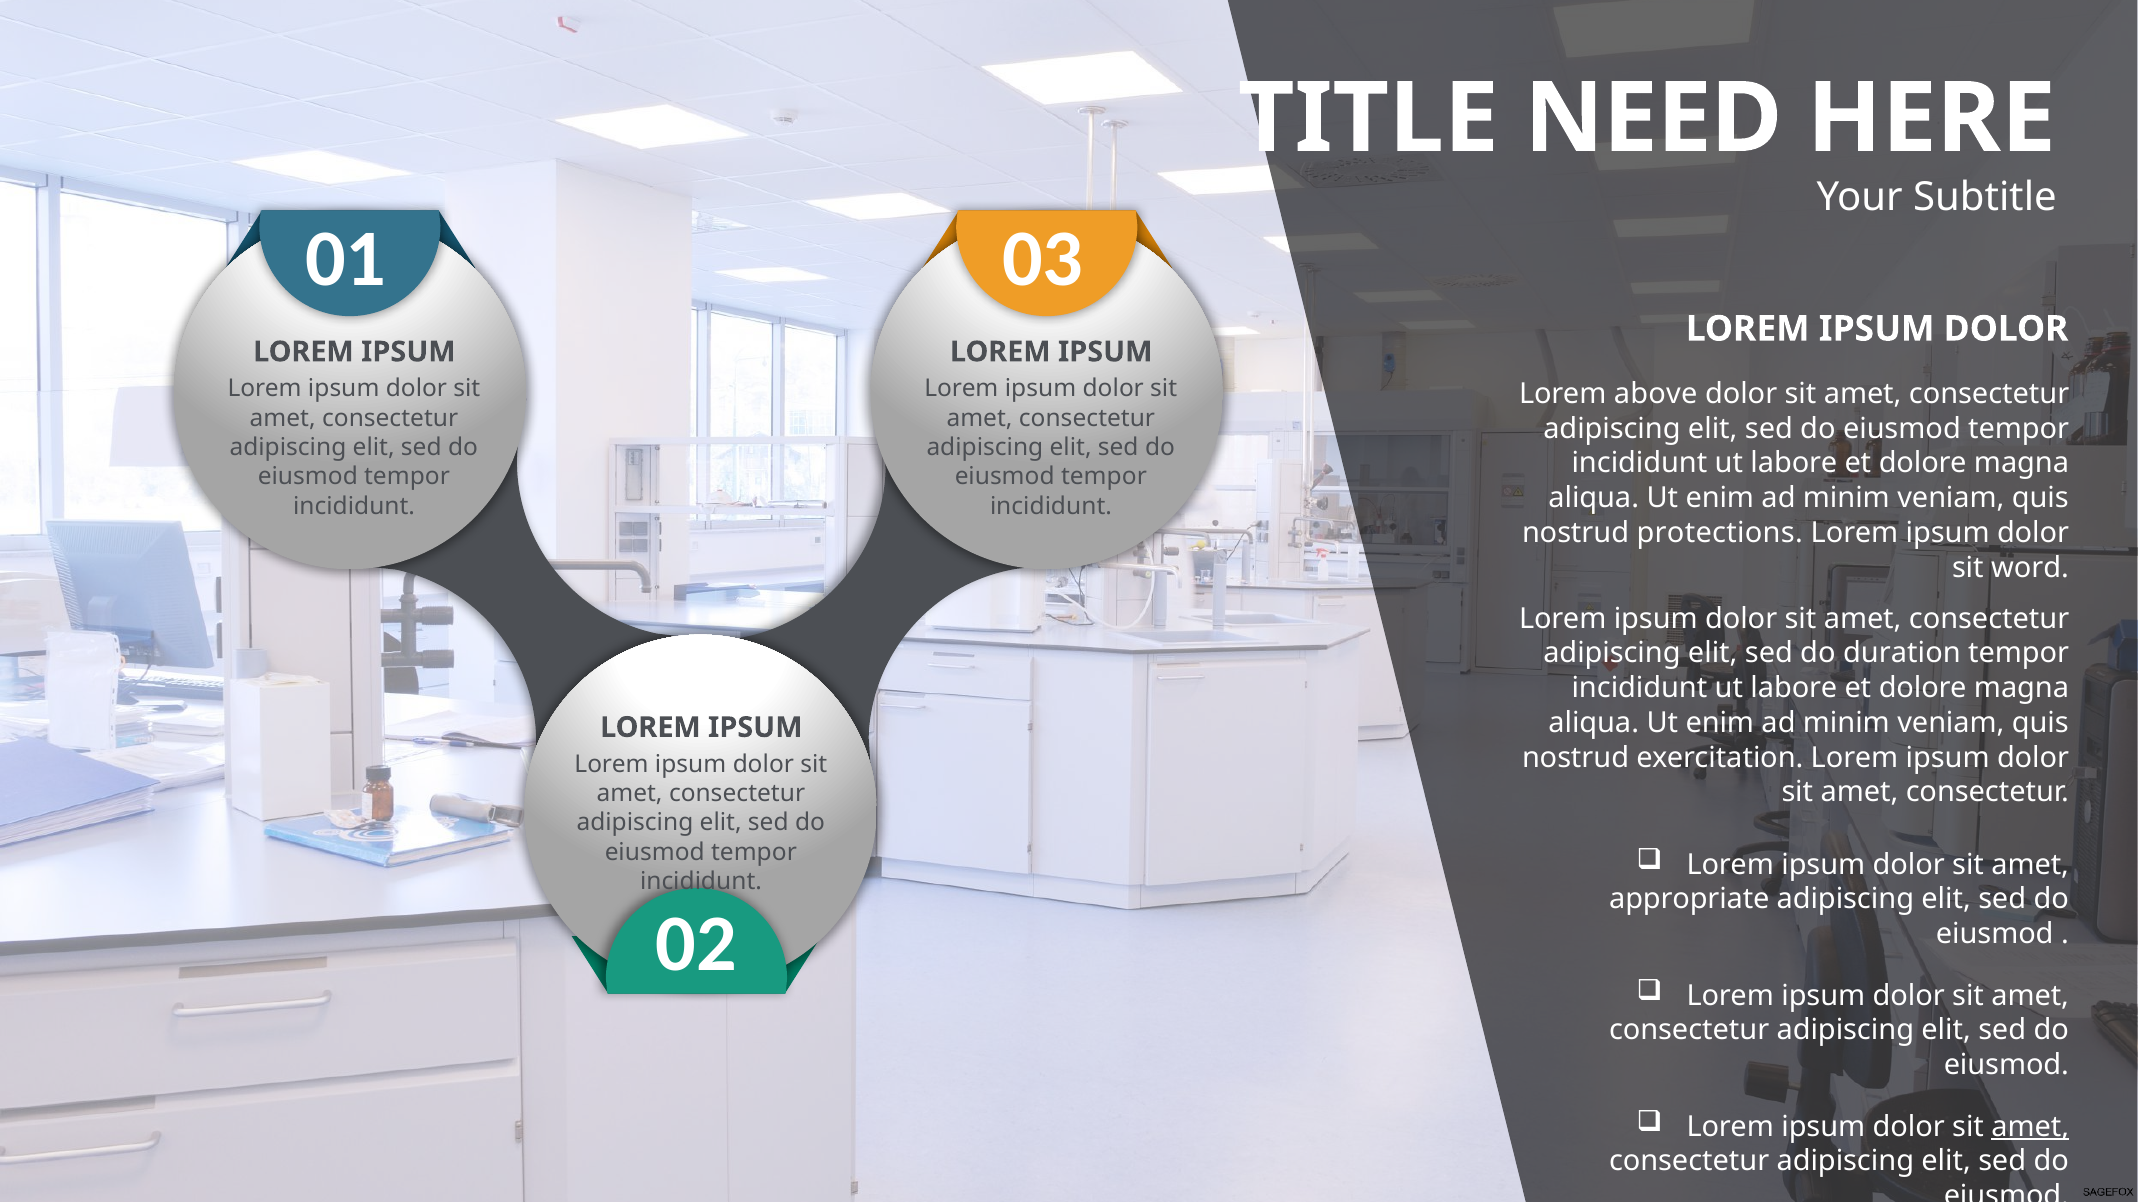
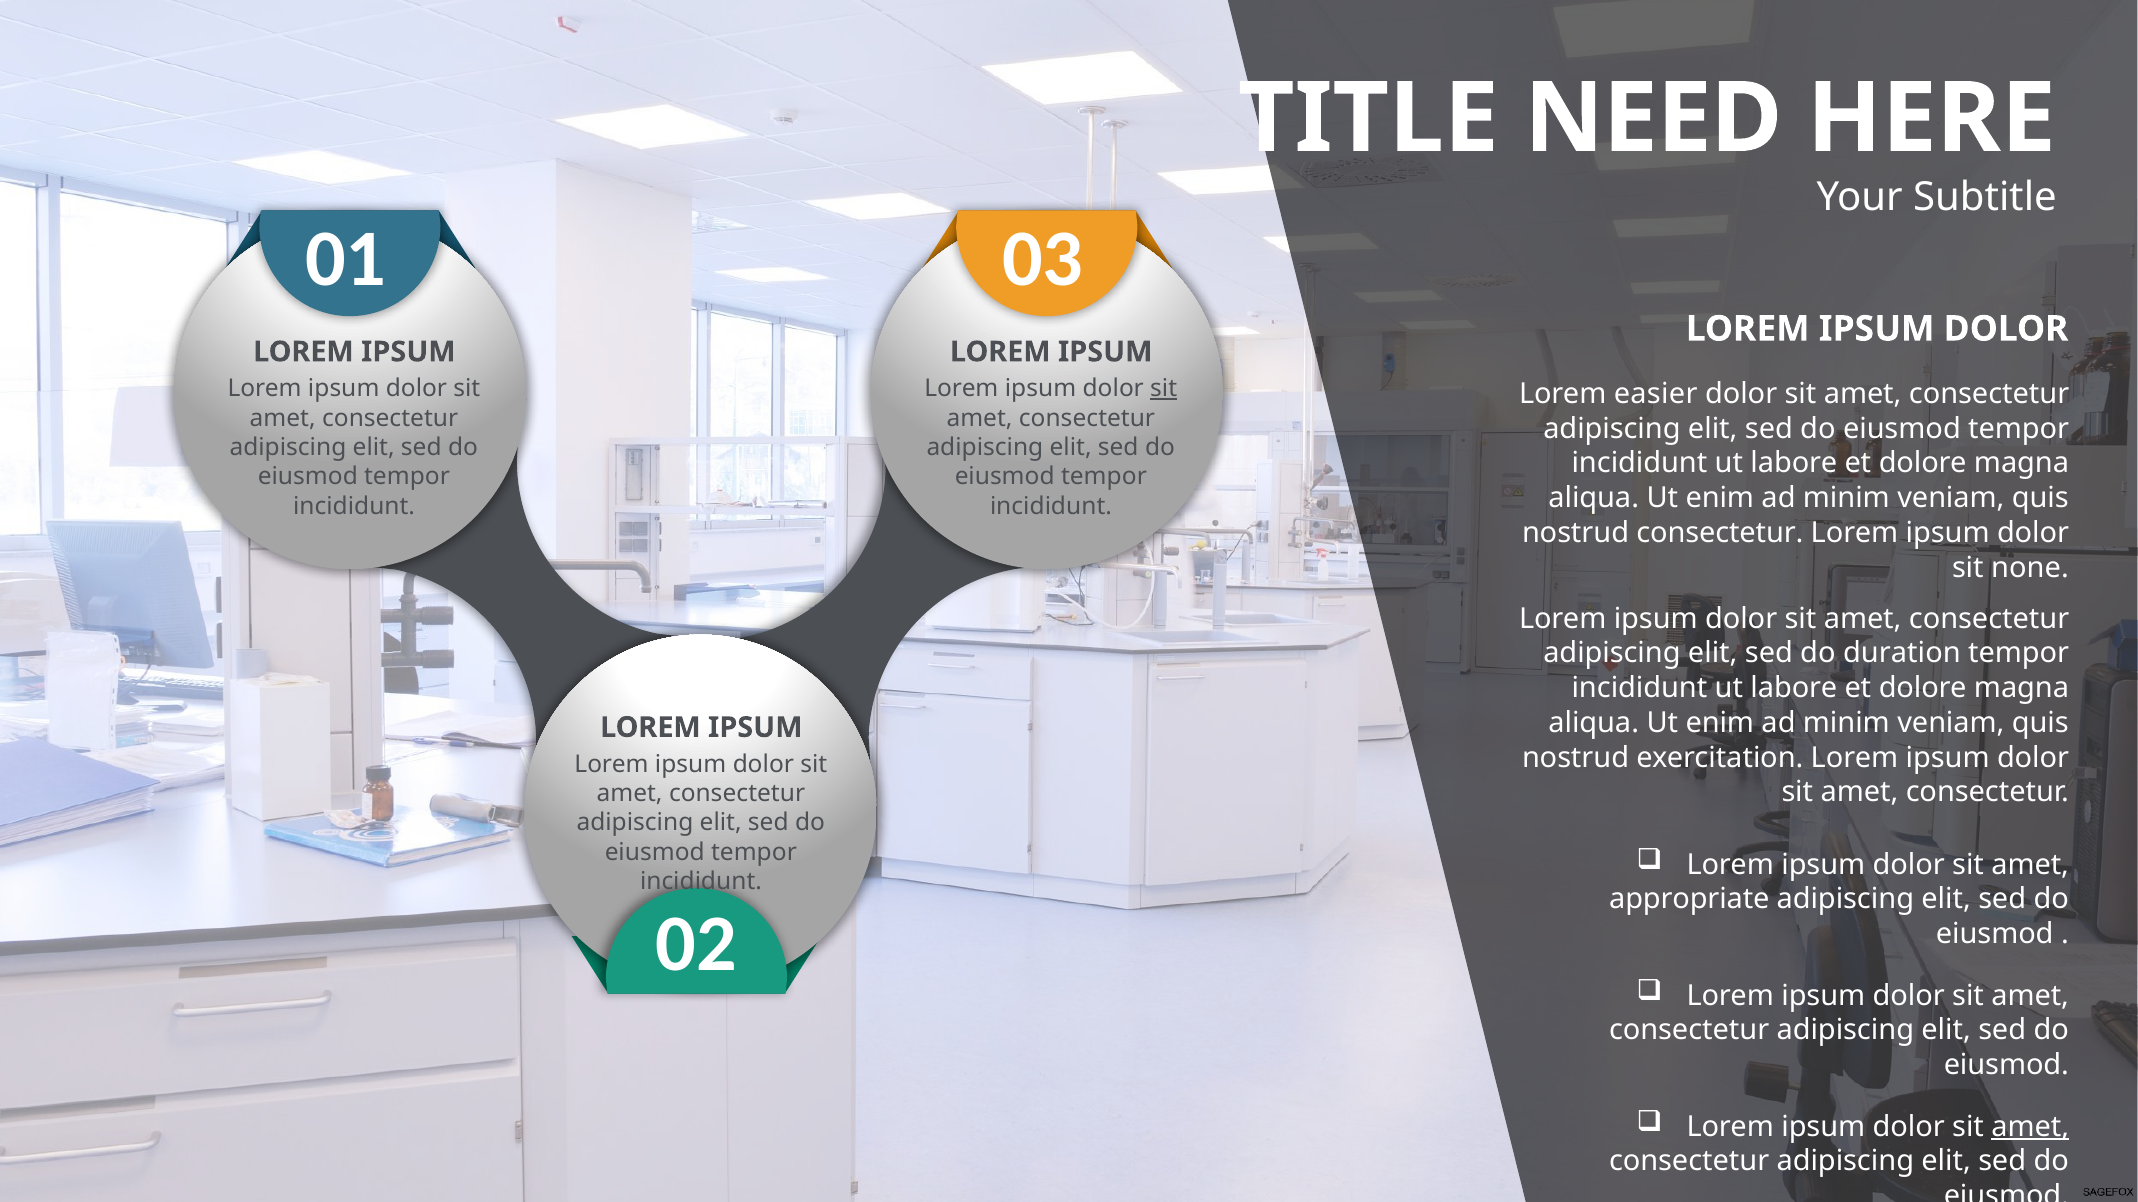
sit at (1164, 389) underline: none -> present
above: above -> easier
nostrud protections: protections -> consectetur
word: word -> none
